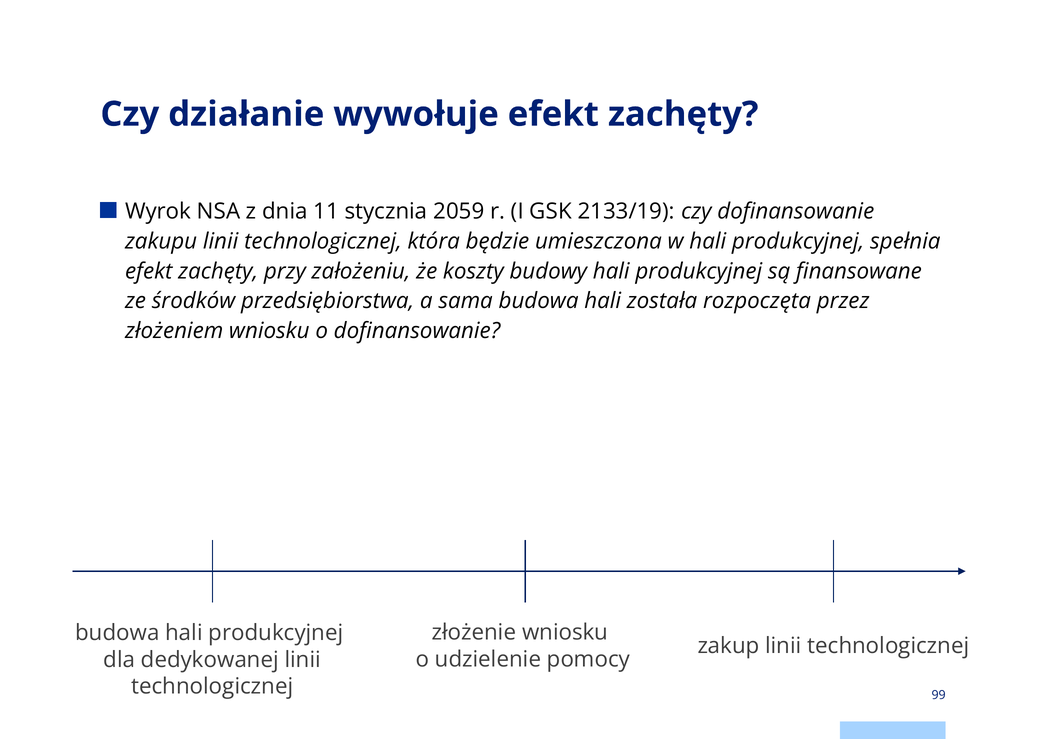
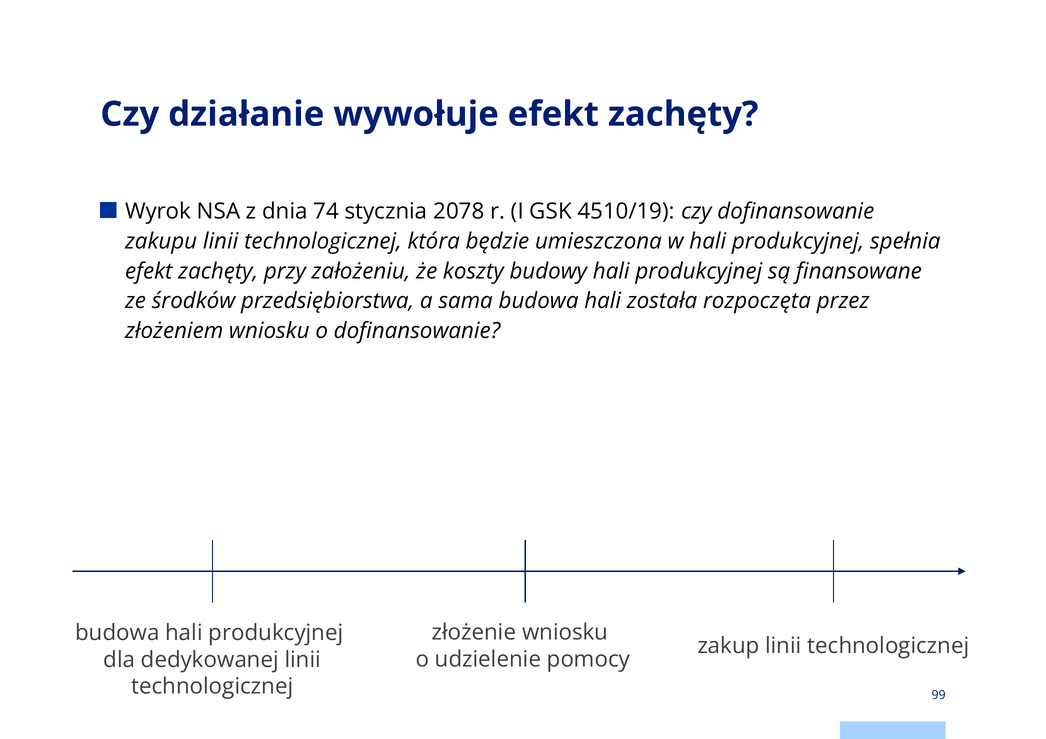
11: 11 -> 74
2059: 2059 -> 2078
2133/19: 2133/19 -> 4510/19
